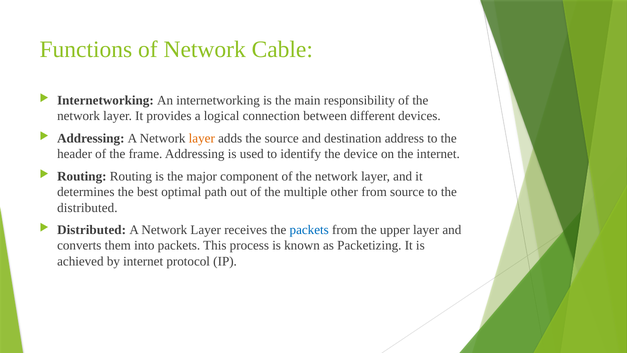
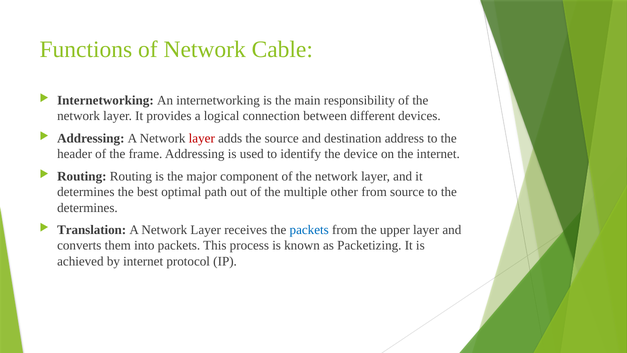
layer at (202, 138) colour: orange -> red
distributed at (87, 208): distributed -> determines
Distributed at (92, 230): Distributed -> Translation
